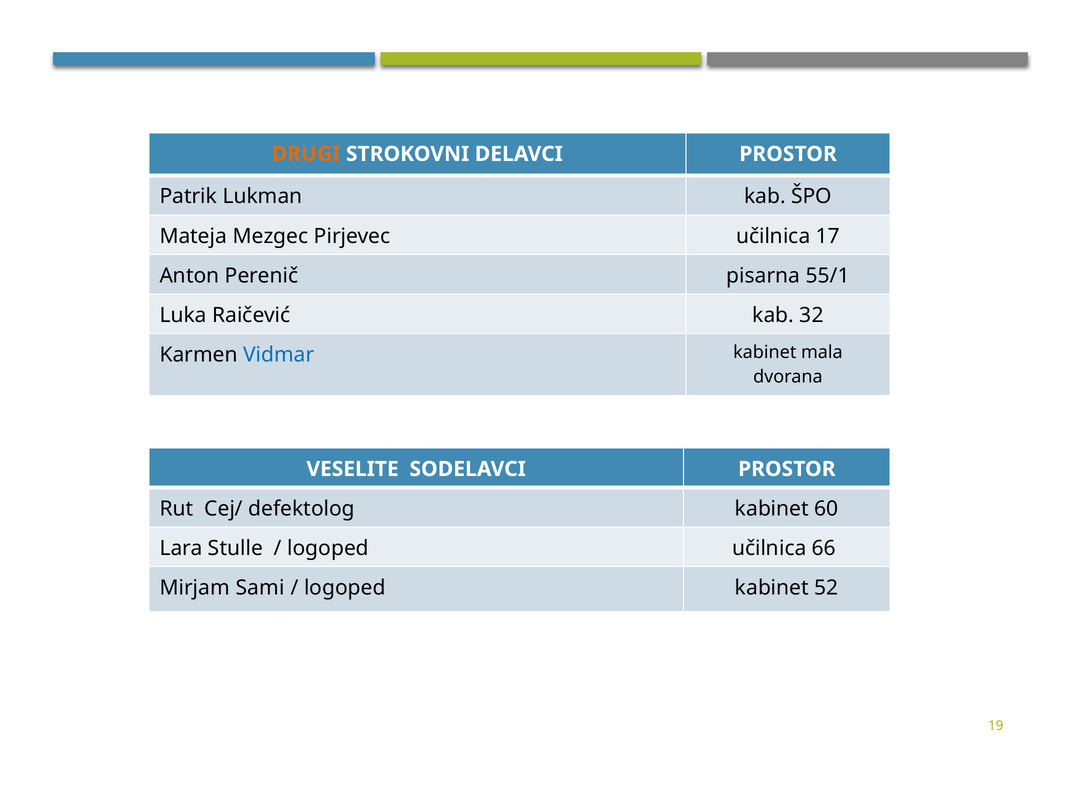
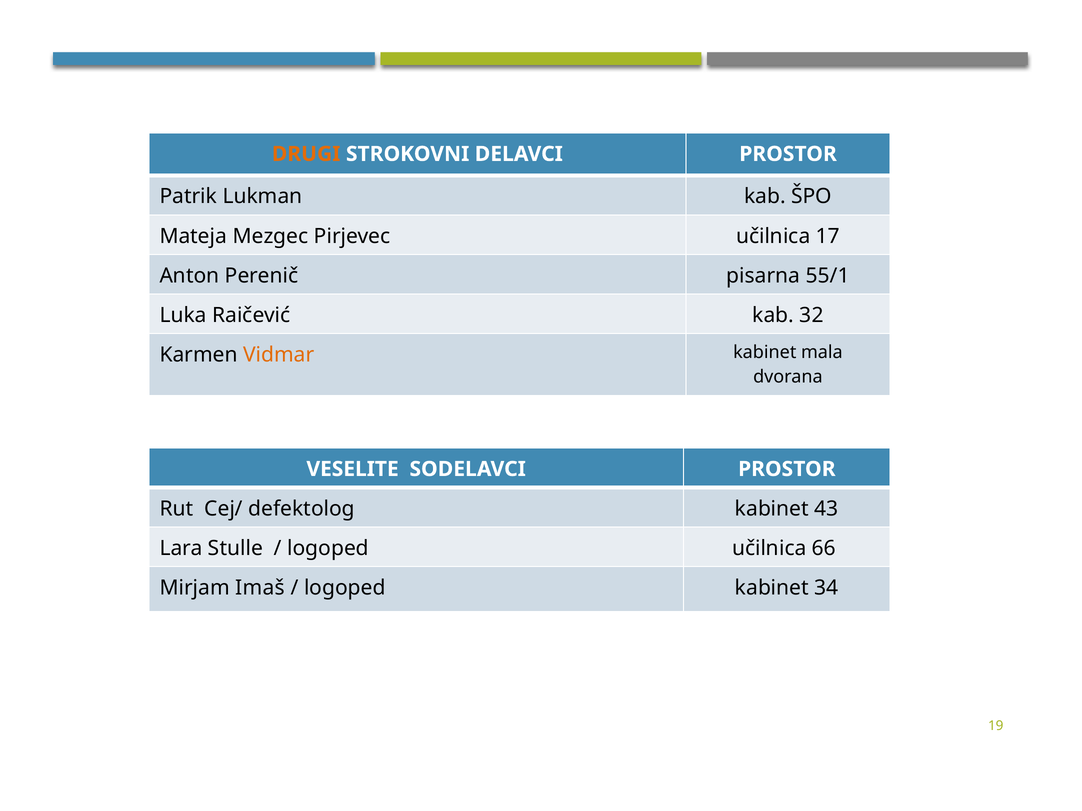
Vidmar colour: blue -> orange
60: 60 -> 43
Sami: Sami -> Imaš
52: 52 -> 34
